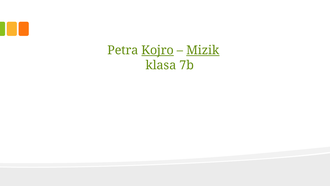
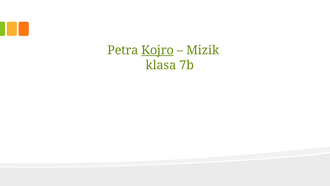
Mizik underline: present -> none
